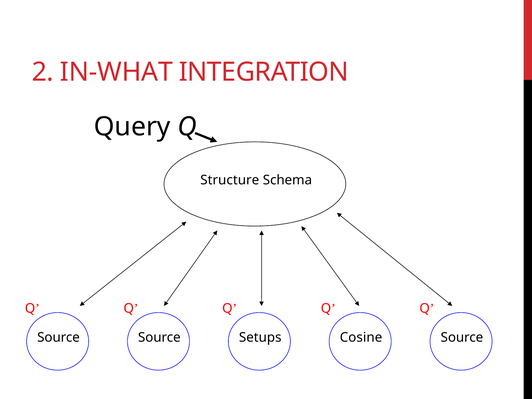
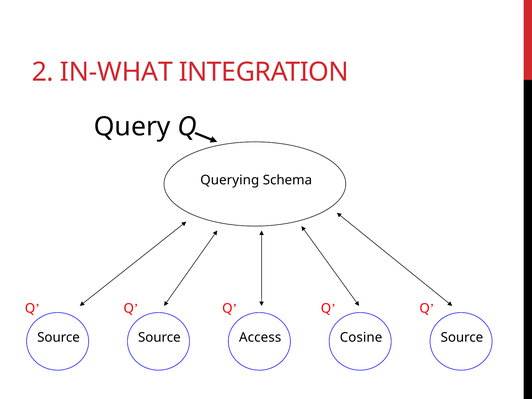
Structure: Structure -> Querying
Setups: Setups -> Access
